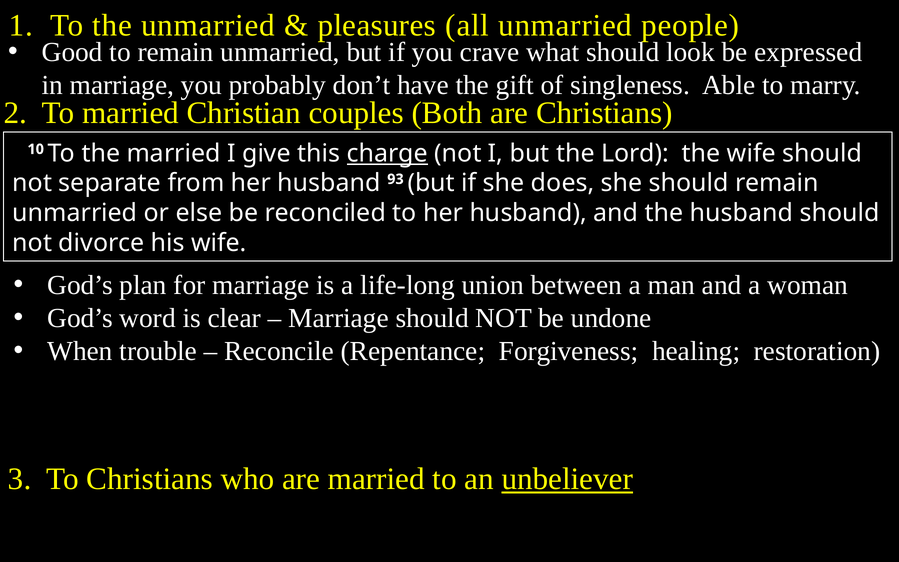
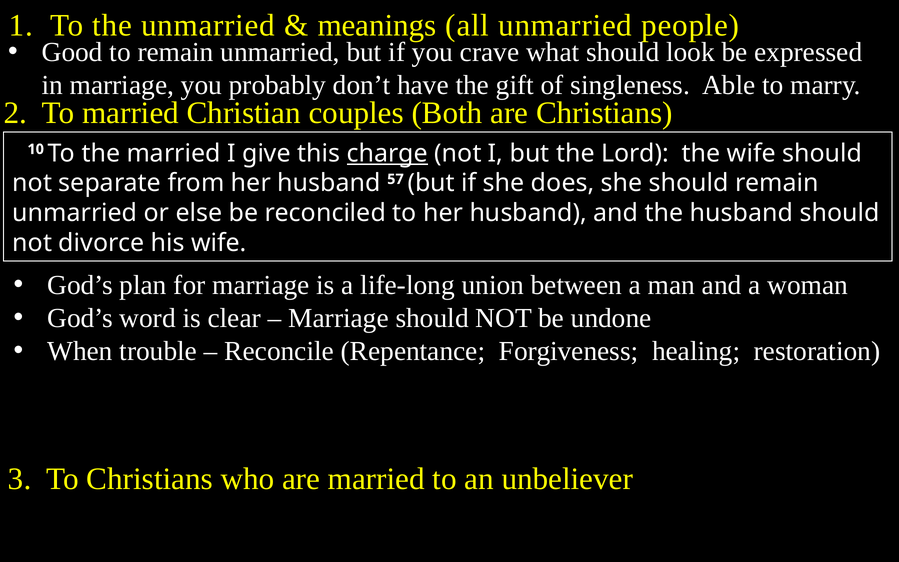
pleasures: pleasures -> meanings
93: 93 -> 57
unbeliever underline: present -> none
